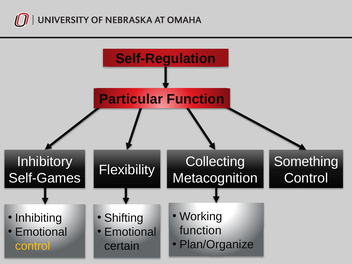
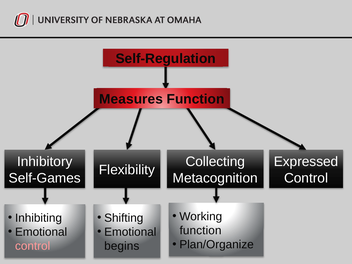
Particular: Particular -> Measures
Something: Something -> Expressed
control at (33, 246) colour: yellow -> pink
certain: certain -> begins
